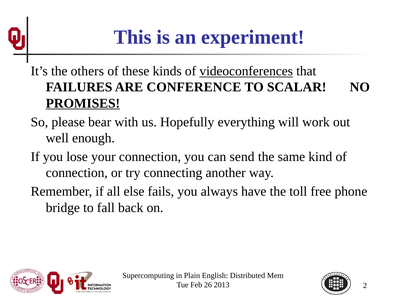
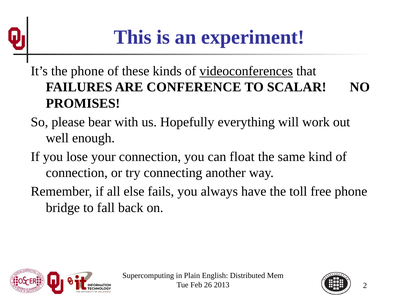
the others: others -> phone
PROMISES underline: present -> none
send: send -> float
